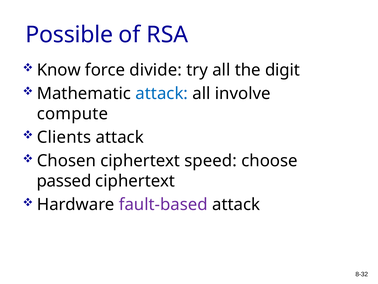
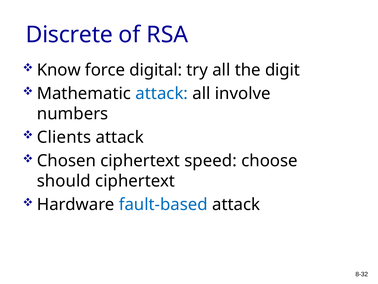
Possible: Possible -> Discrete
divide: divide -> digital
compute: compute -> numbers
passed: passed -> should
fault-based colour: purple -> blue
